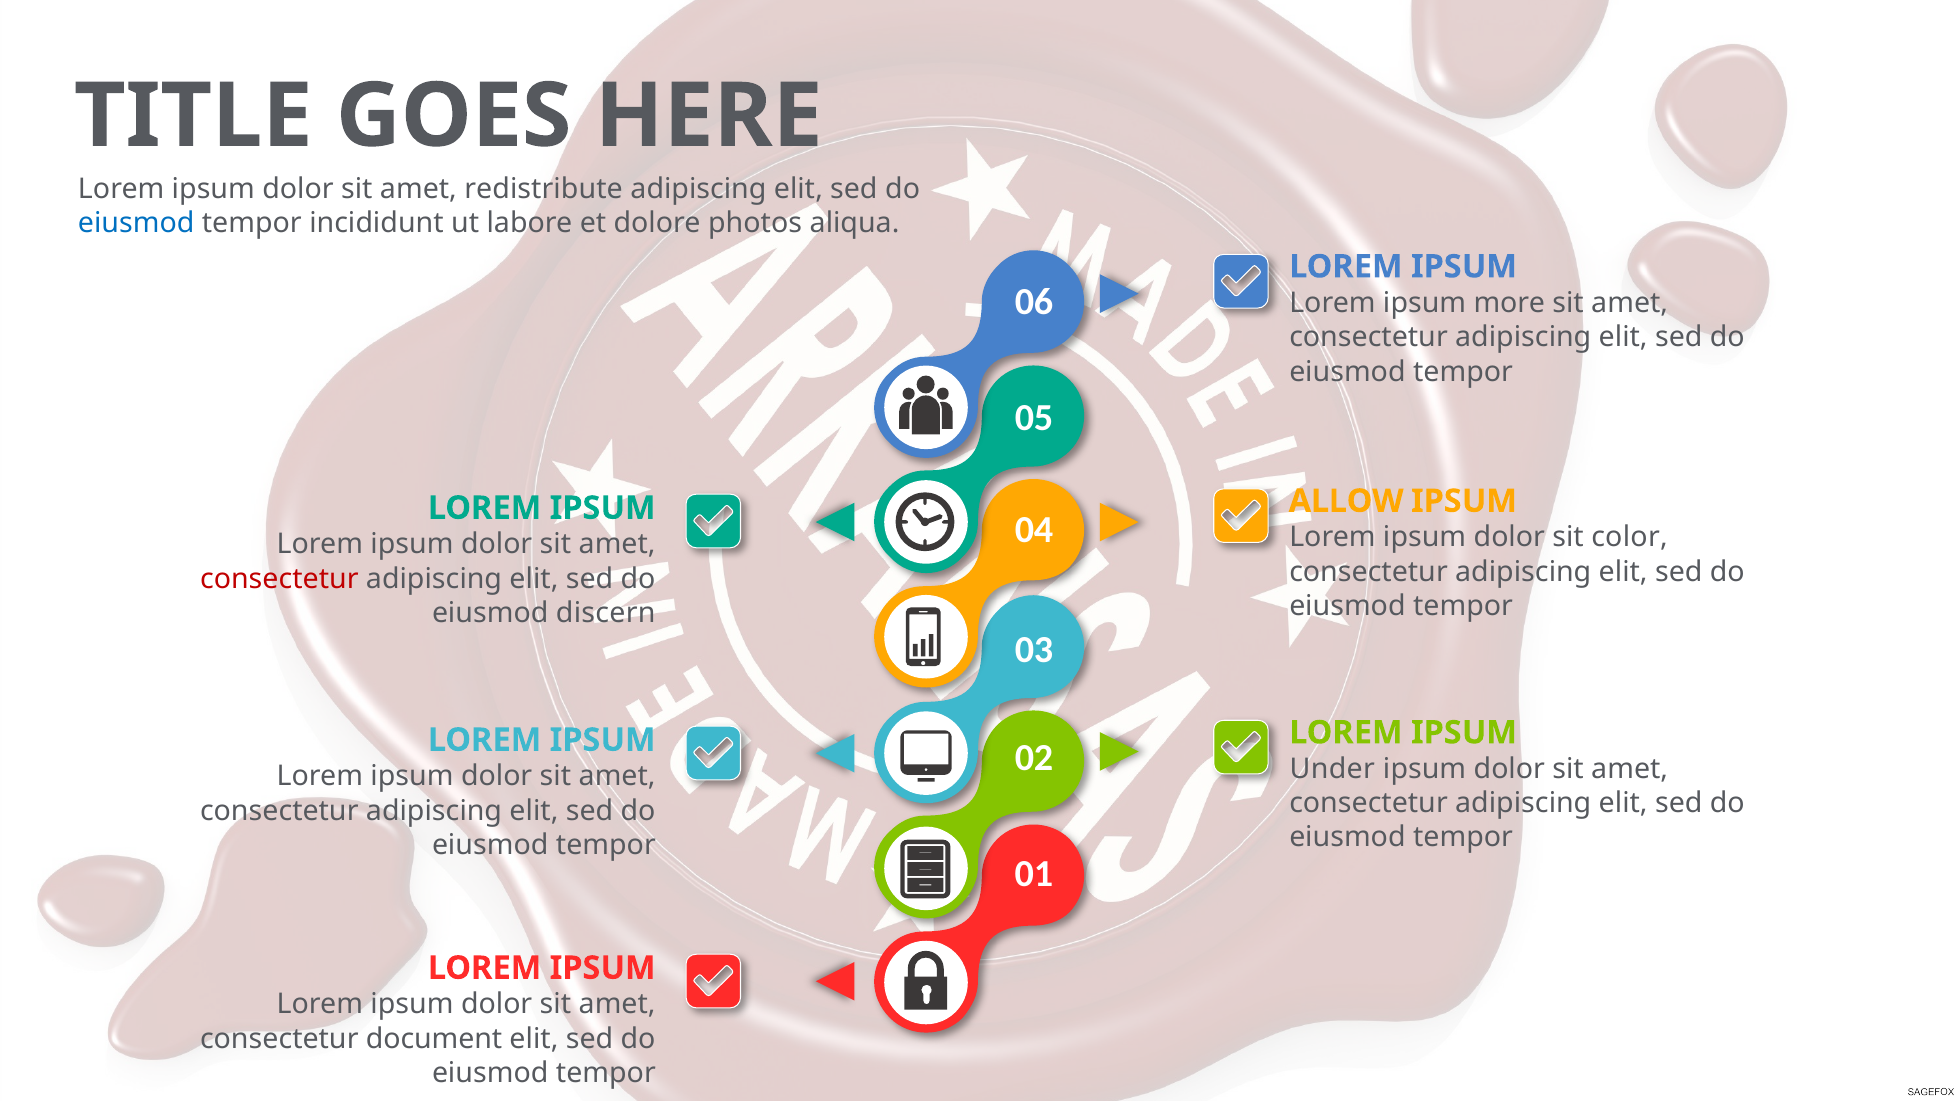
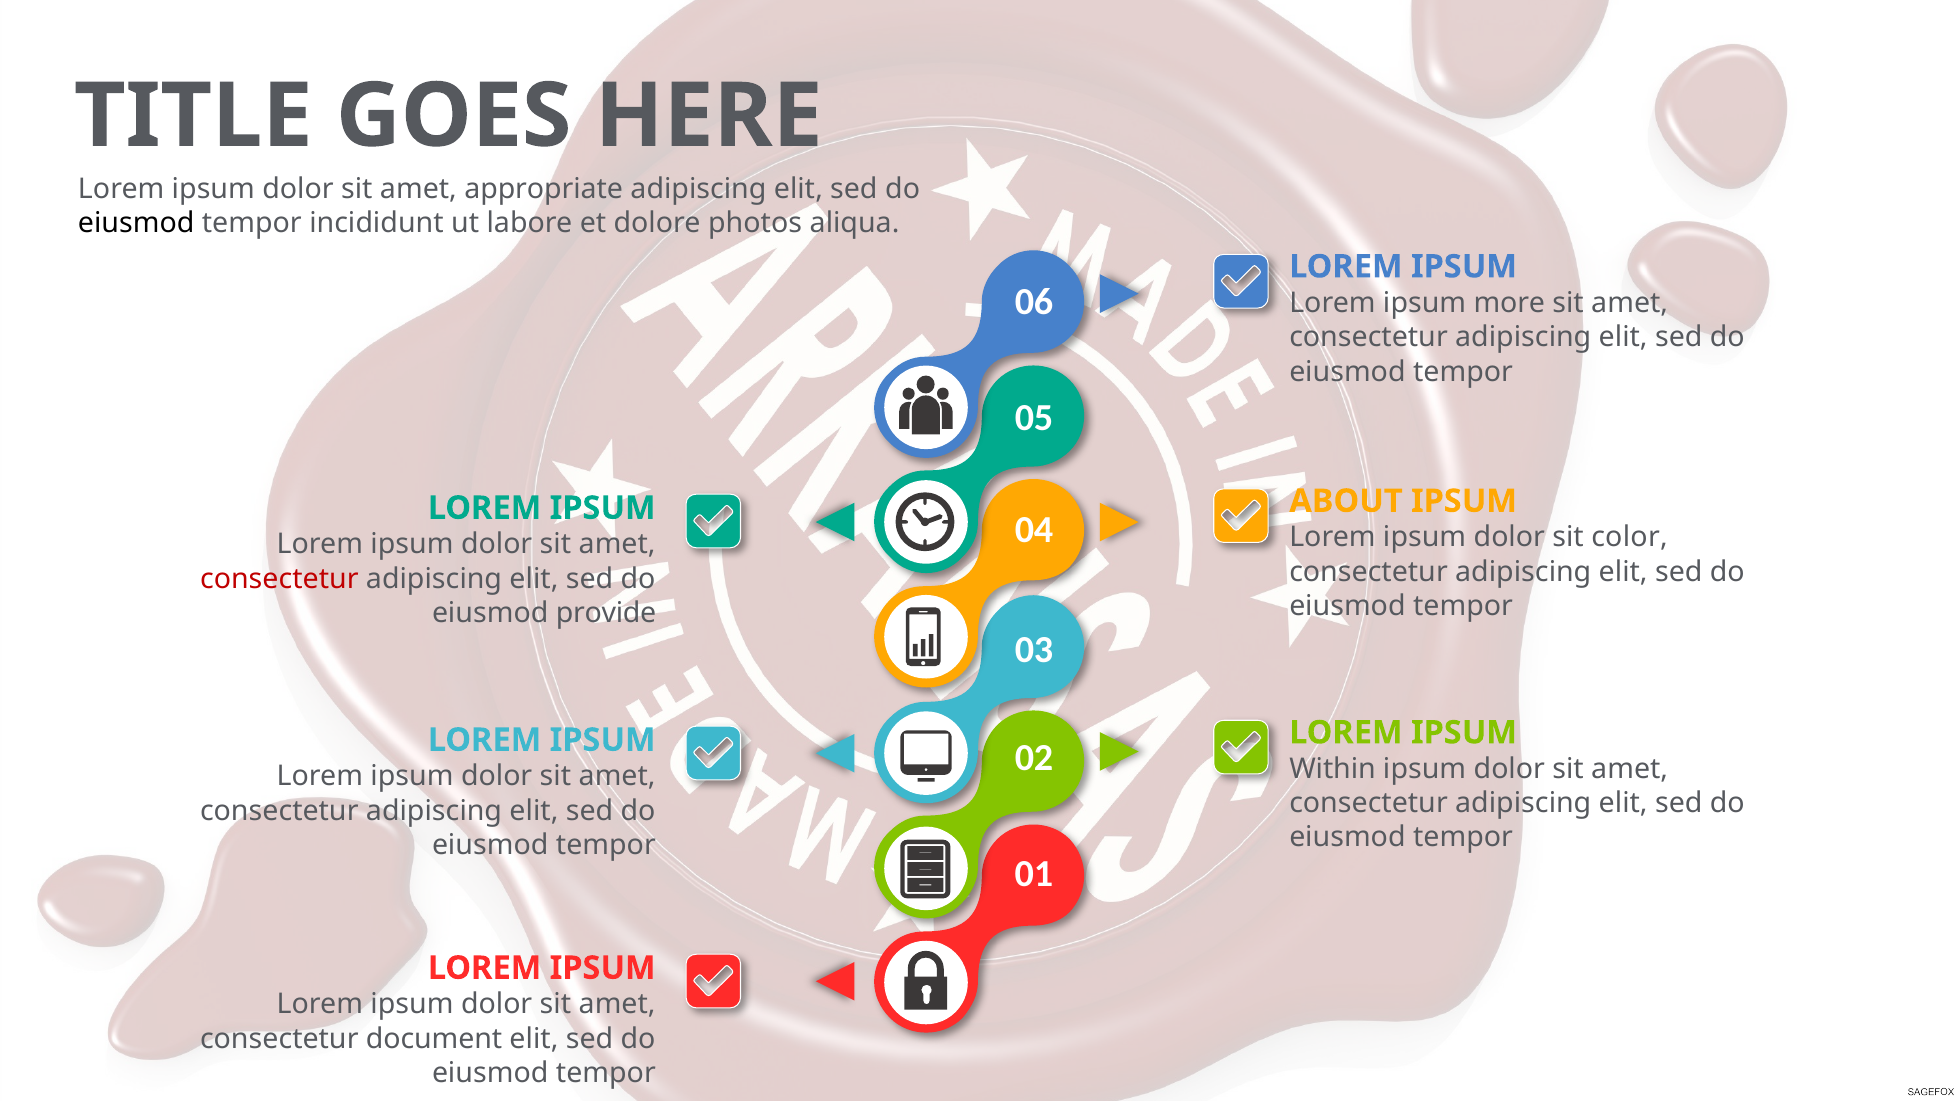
redistribute: redistribute -> appropriate
eiusmod at (136, 223) colour: blue -> black
ALLOW: ALLOW -> ABOUT
discern: discern -> provide
Under: Under -> Within
